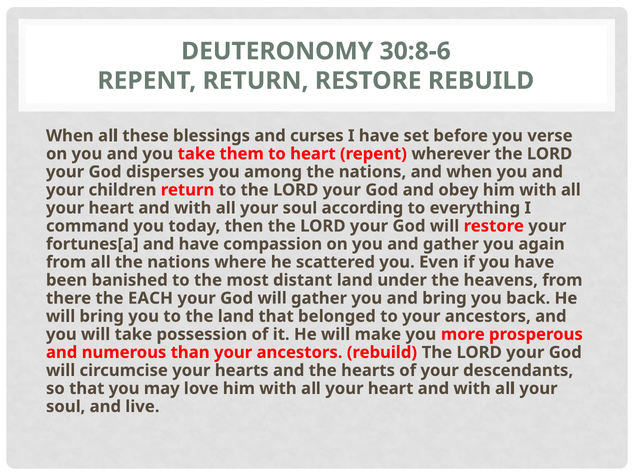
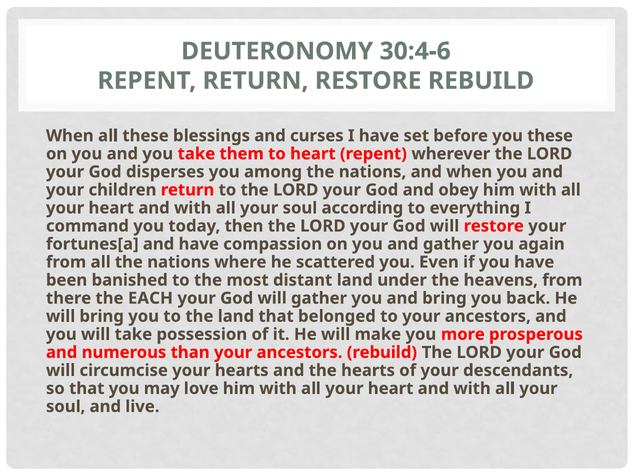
30:8-6: 30:8-6 -> 30:4-6
you verse: verse -> these
